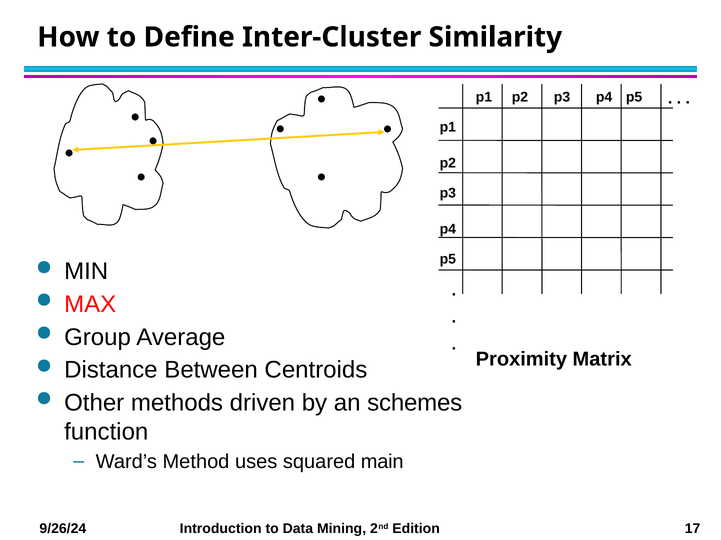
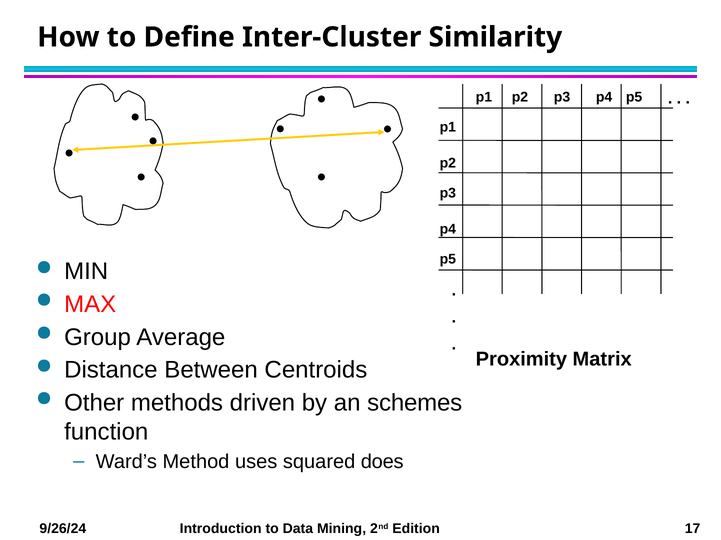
main: main -> does
